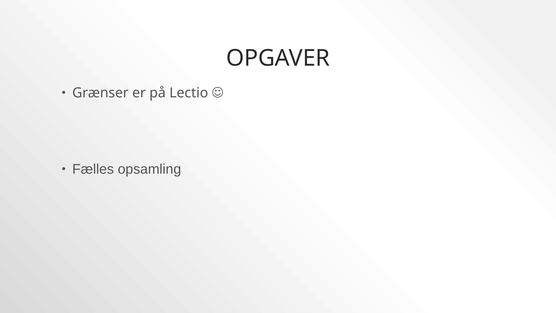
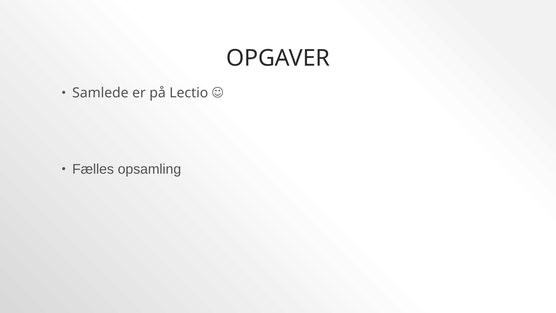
Grænser: Grænser -> Samlede
